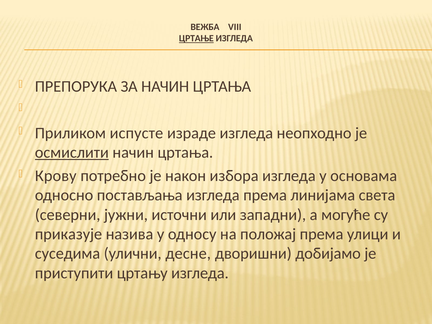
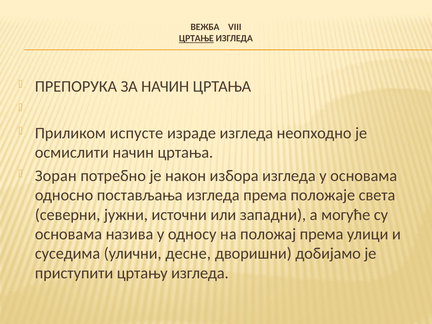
осмислити underline: present -> none
Крову: Крову -> Зоран
линијама: линијама -> положаје
приказује at (68, 234): приказује -> основама
